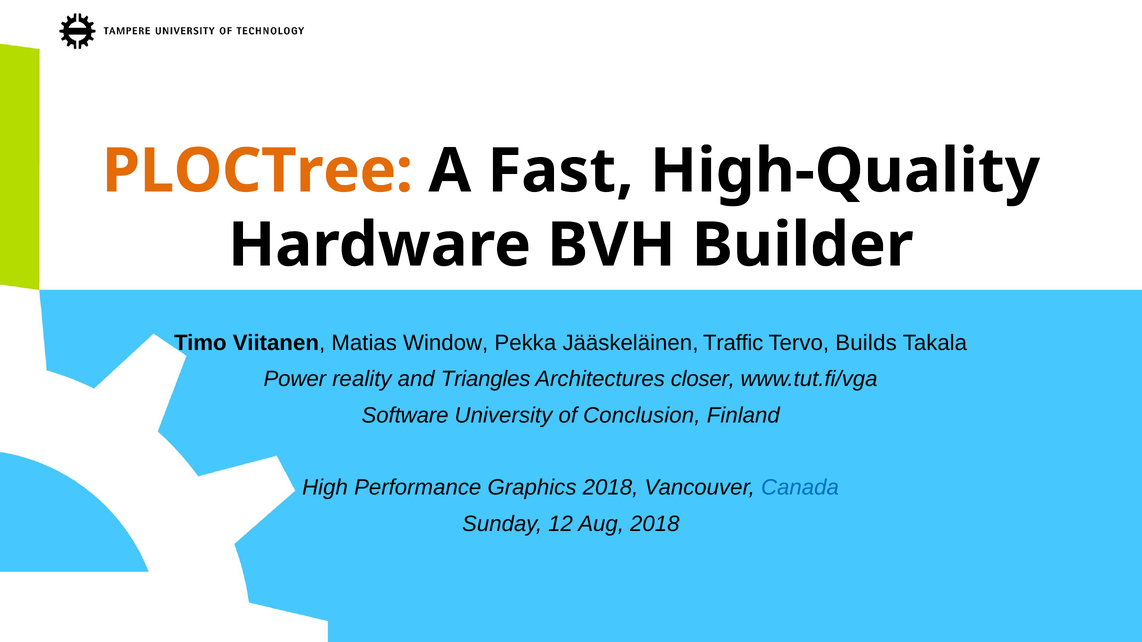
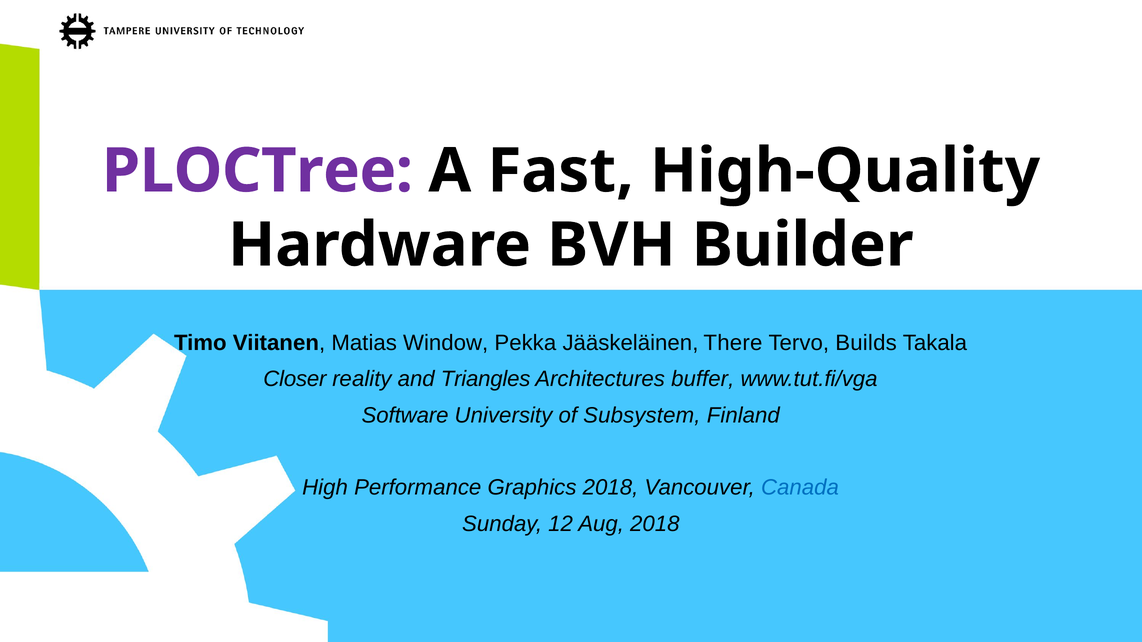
PLOCTree colour: orange -> purple
Traffic: Traffic -> There
Power: Power -> Closer
closer: closer -> buffer
Conclusion: Conclusion -> Subsystem
